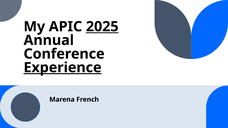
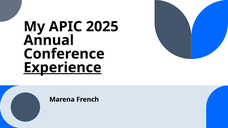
2025 underline: present -> none
